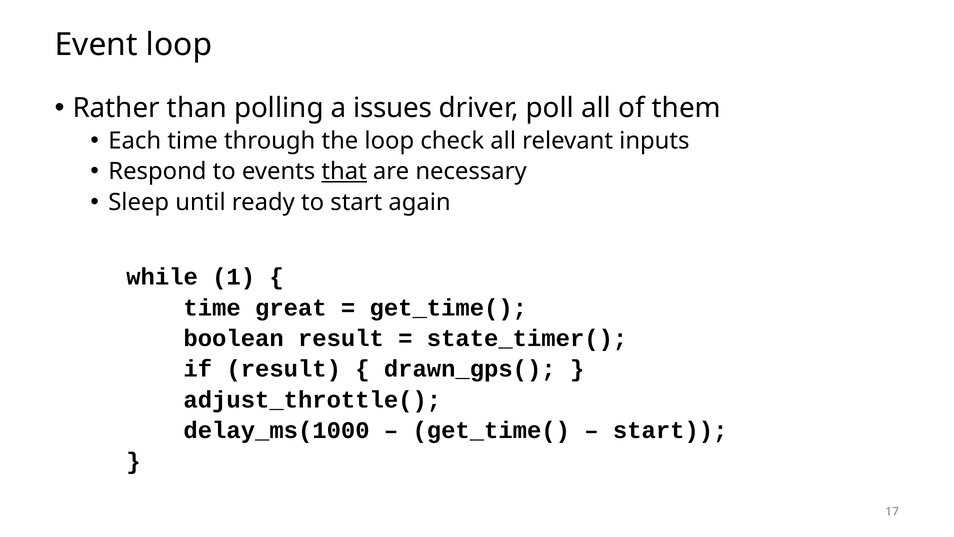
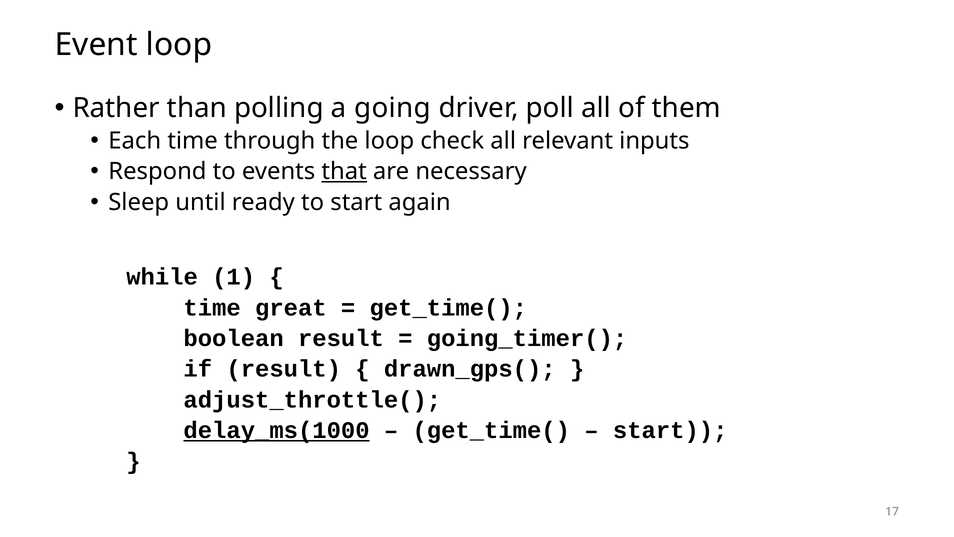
issues: issues -> going
state_timer(: state_timer( -> going_timer(
delay_ms(1000 underline: none -> present
